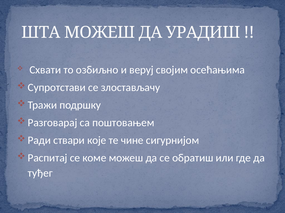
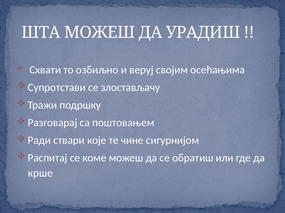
туђег: туђег -> крше
